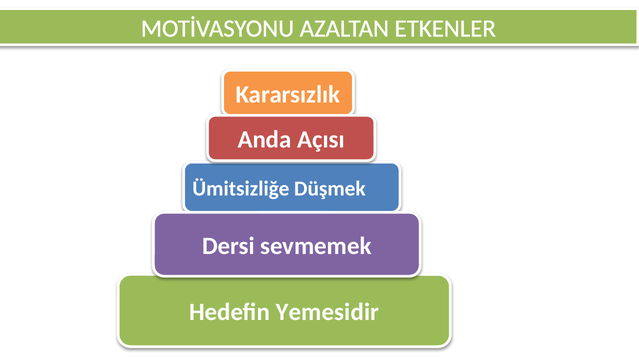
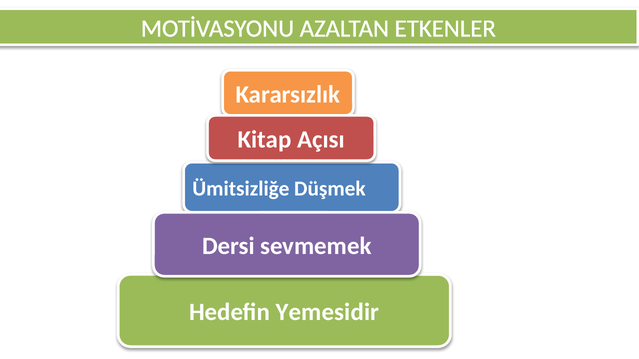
Anda: Anda -> Kitap
